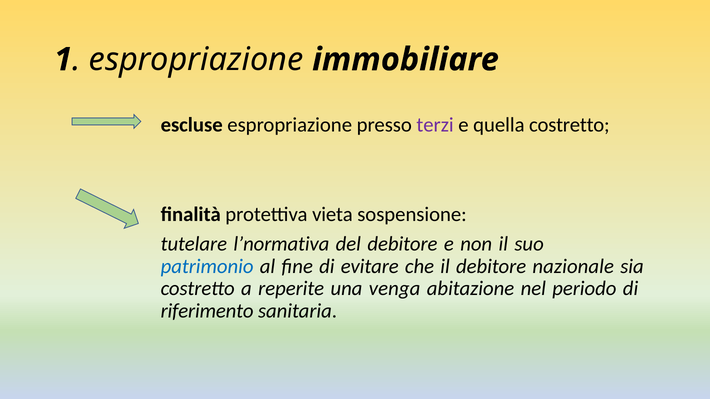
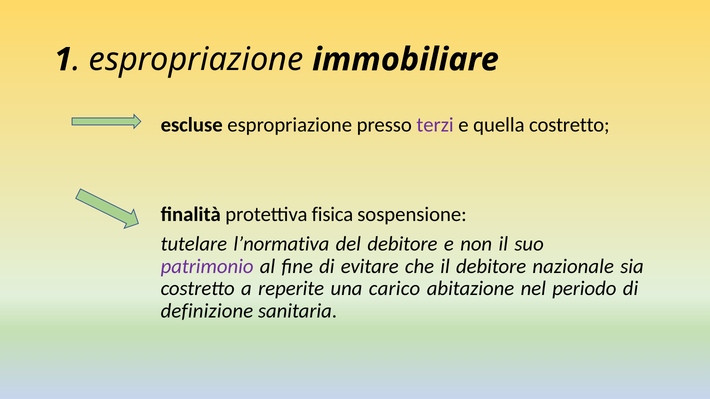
vieta: vieta -> fisica
patrimonio colour: blue -> purple
venga: venga -> carico
riferimento: riferimento -> definizione
